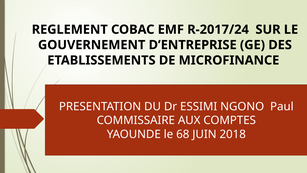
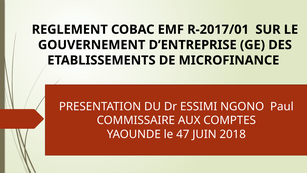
R-2017/24: R-2017/24 -> R-2017/01
68: 68 -> 47
